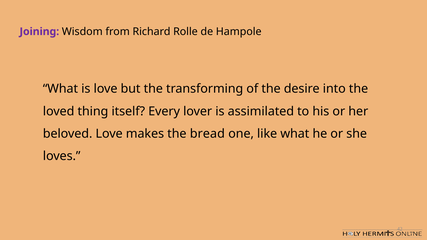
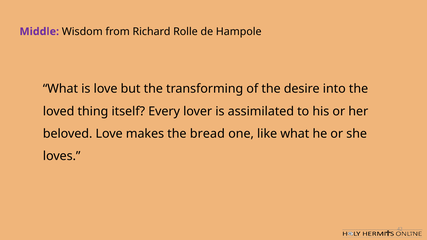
Joining: Joining -> Middle
